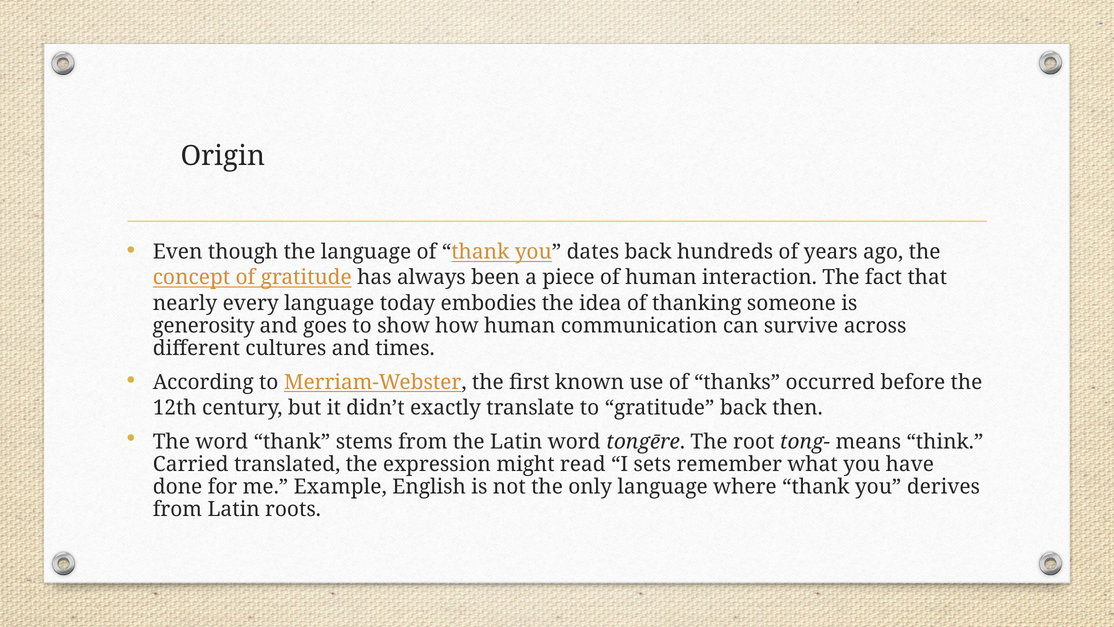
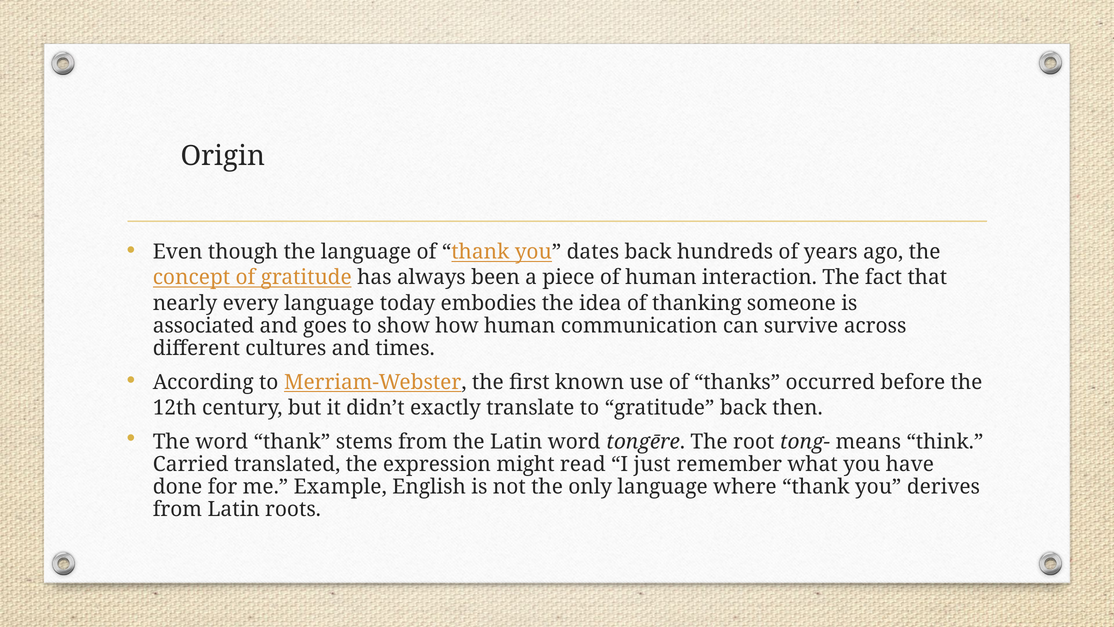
generosity: generosity -> associated
sets: sets -> just
